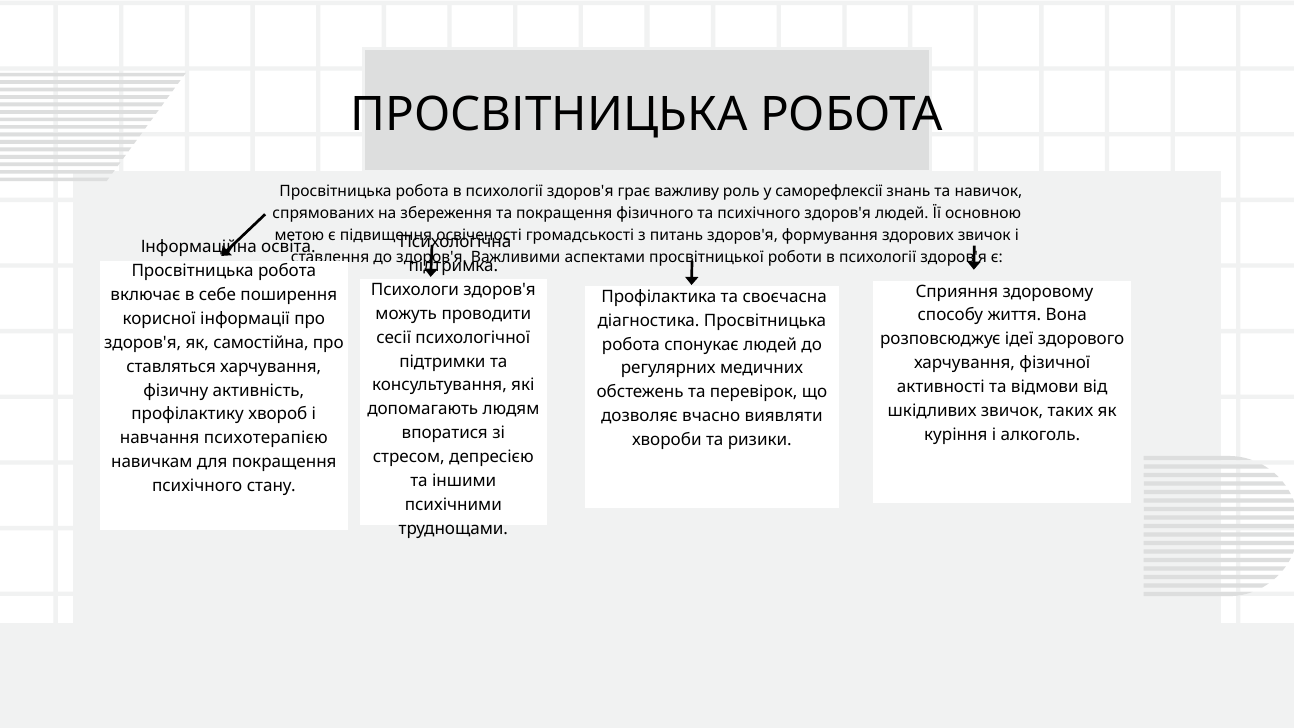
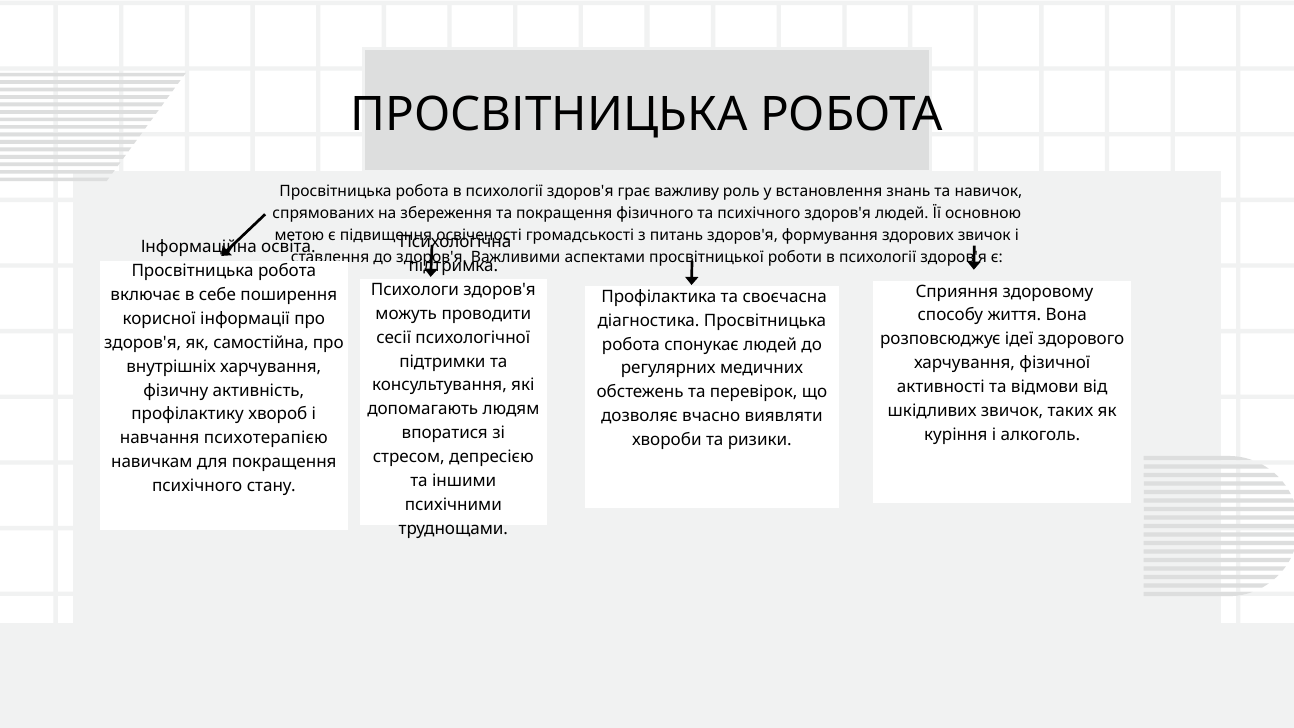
саморефлексії: саморефлексії -> встановлення
ставляться: ставляться -> внутрішніх
